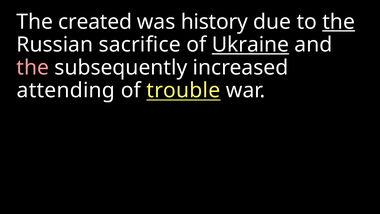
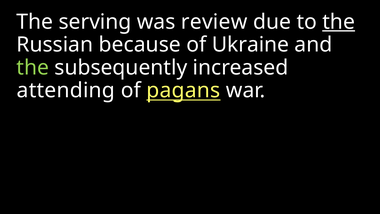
created: created -> serving
history: history -> review
sacrifice: sacrifice -> because
Ukraine underline: present -> none
the at (33, 67) colour: pink -> light green
trouble: trouble -> pagans
